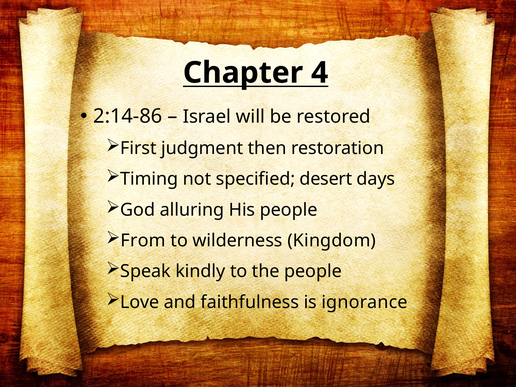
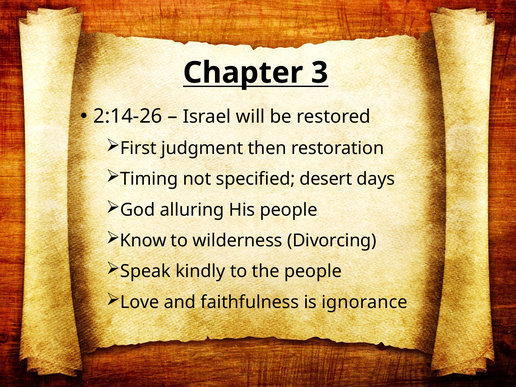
4: 4 -> 3
2:14-86: 2:14-86 -> 2:14-26
From: From -> Know
Kingdom: Kingdom -> Divorcing
